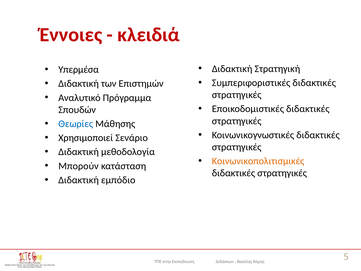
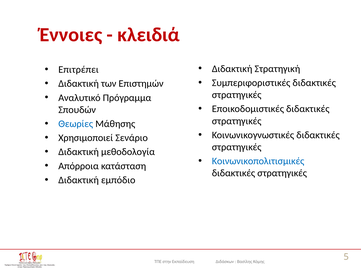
Υπερμέσα: Υπερμέσα -> Επιτρέπει
Κοινωνικοπολιτισμικές colour: orange -> blue
Μπορούν: Μπορούν -> Απόρροια
